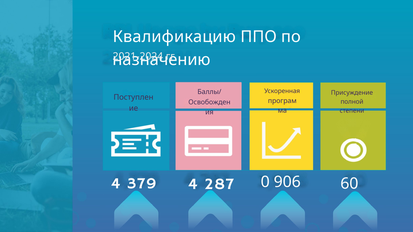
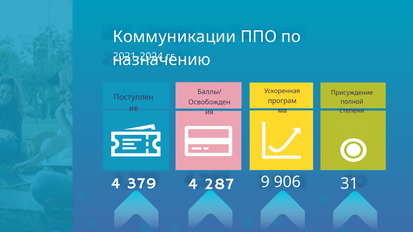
Квалификацию: Квалификацию -> Коммуникации
0: 0 -> 9
60: 60 -> 31
